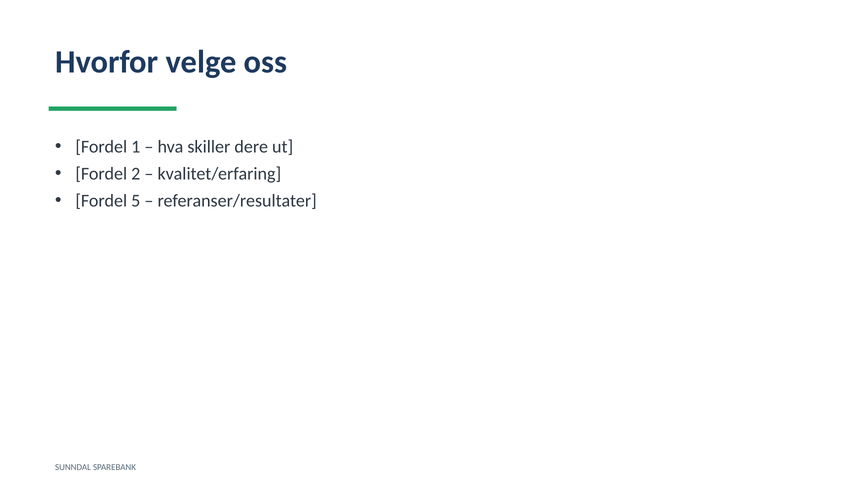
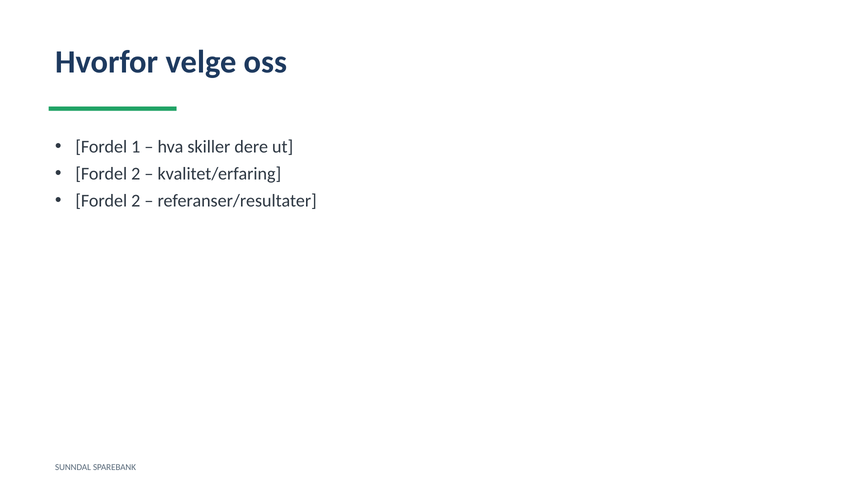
5 at (136, 201): 5 -> 2
